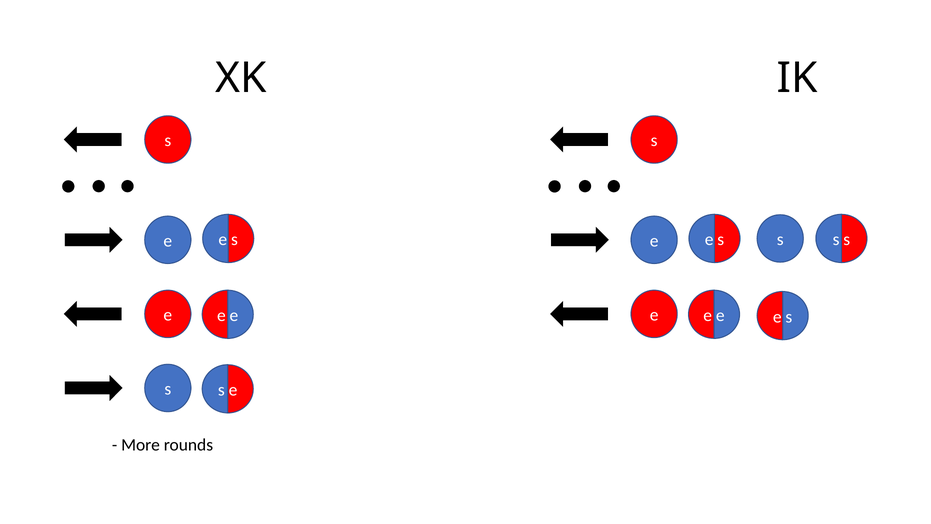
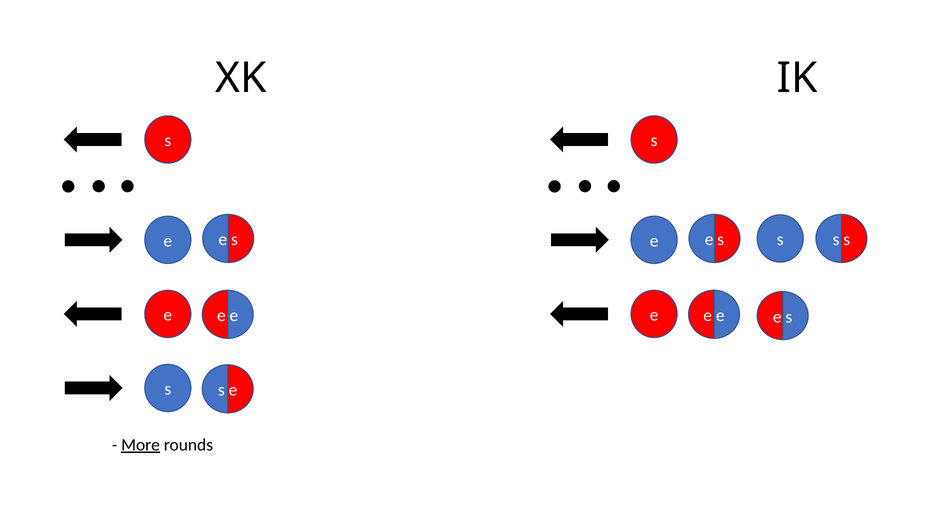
More underline: none -> present
